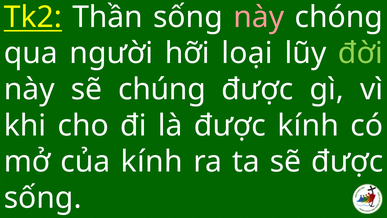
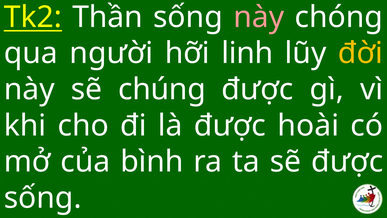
loại: loại -> linh
đời colour: light green -> yellow
được kính: kính -> hoài
của kính: kính -> bình
